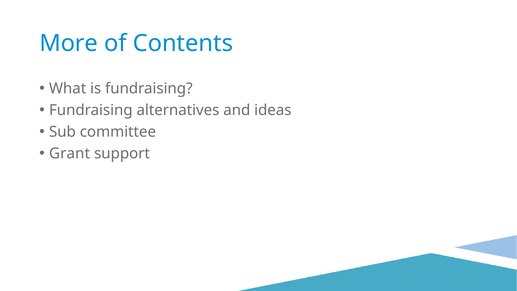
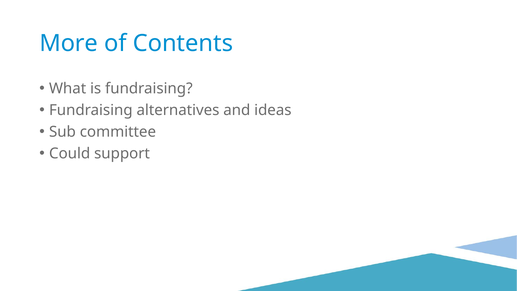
Grant: Grant -> Could
